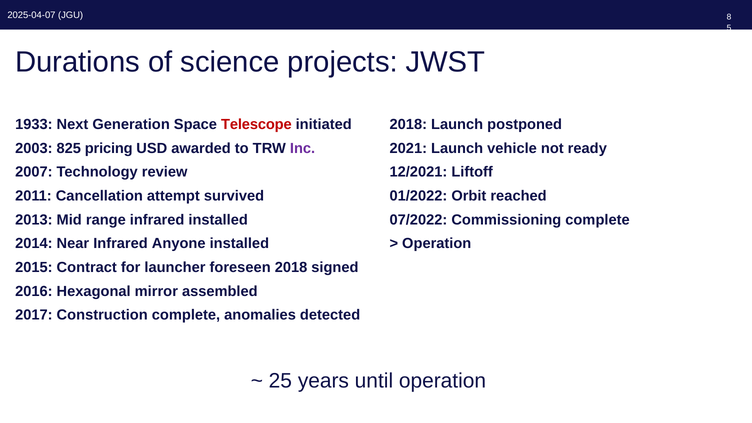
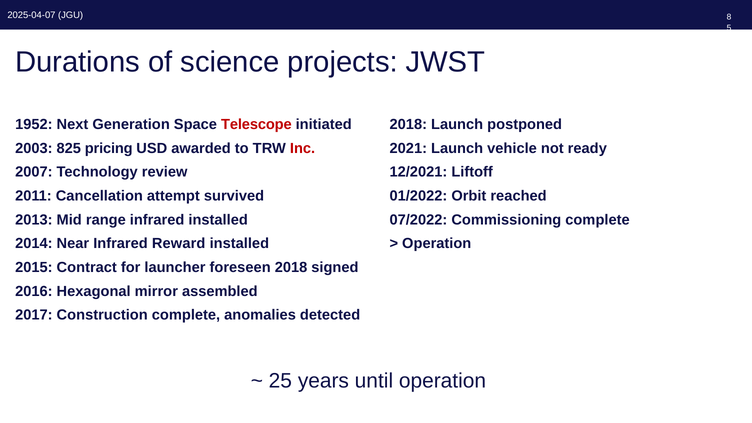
1933: 1933 -> 1952
Inc colour: purple -> red
Anyone: Anyone -> Reward
